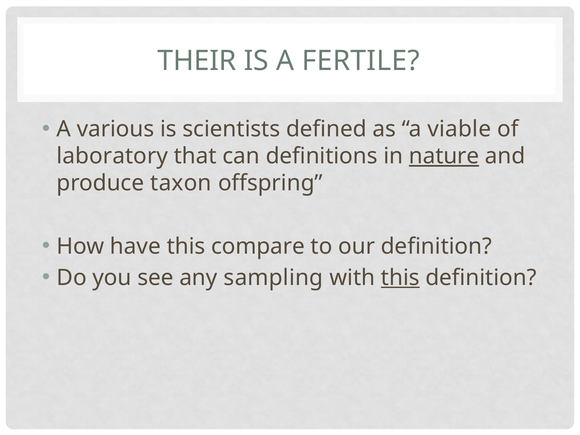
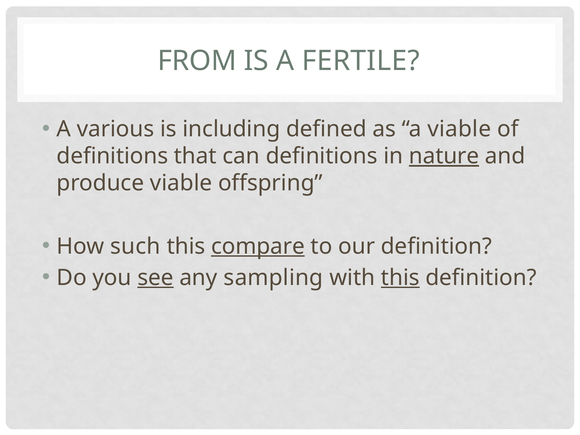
THEIR: THEIR -> FROM
scientists: scientists -> including
laboratory at (112, 156): laboratory -> definitions
produce taxon: taxon -> viable
have: have -> such
compare underline: none -> present
see underline: none -> present
